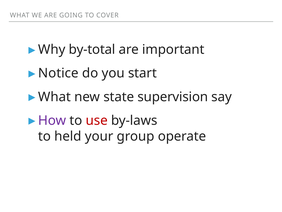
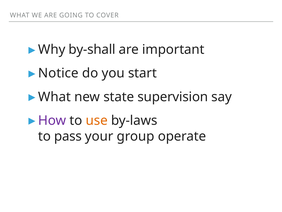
by-total: by-total -> by-shall
use colour: red -> orange
held: held -> pass
